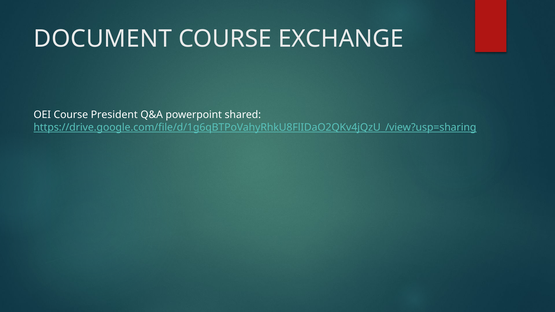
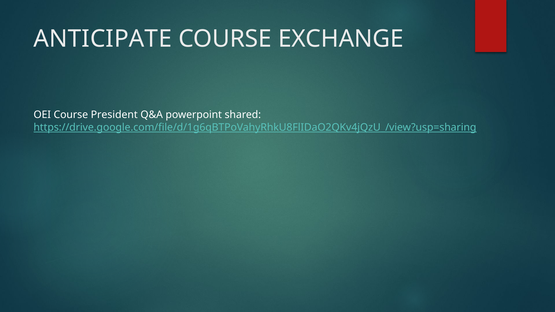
DOCUMENT: DOCUMENT -> ANTICIPATE
